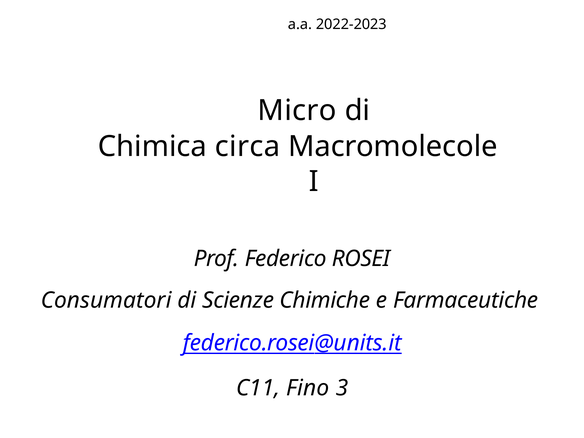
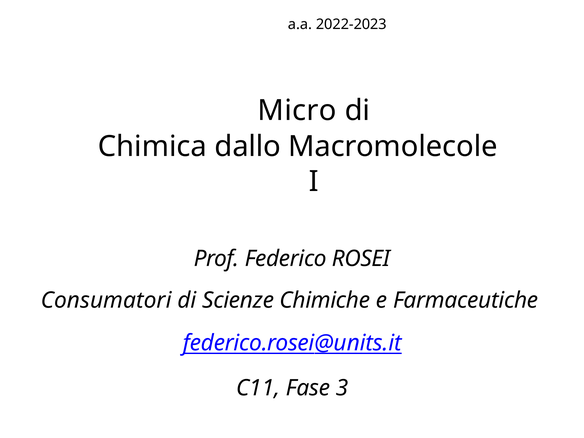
circa: circa -> dallo
Fino: Fino -> Fase
